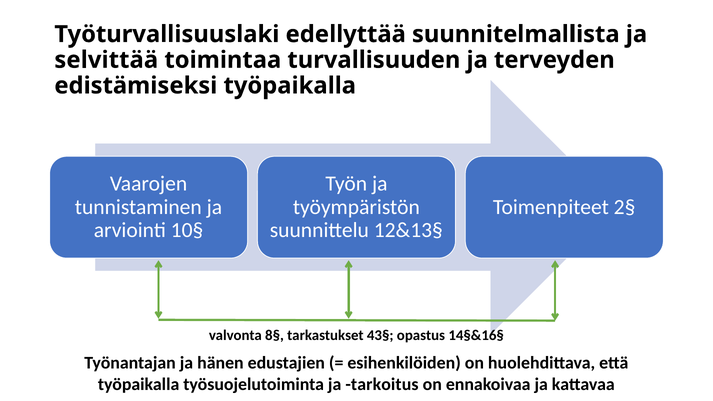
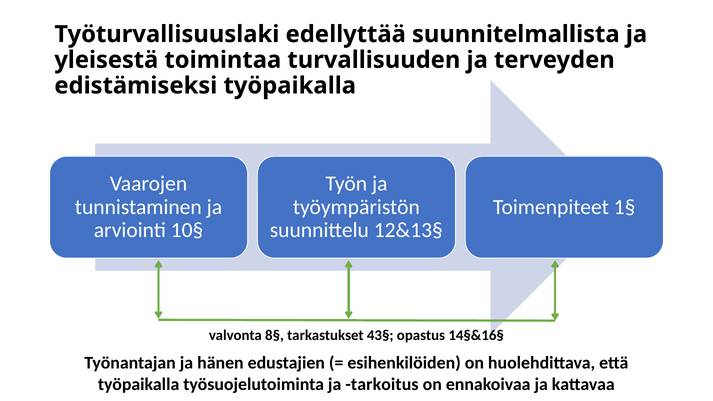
selvittää: selvittää -> yleisestä
2§: 2§ -> 1§
